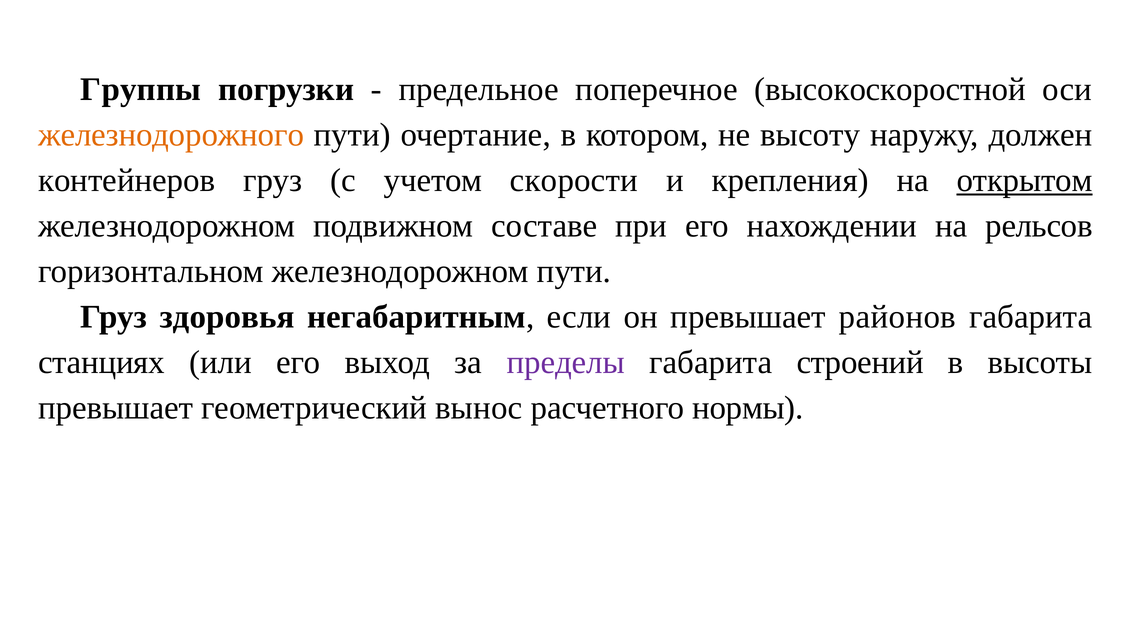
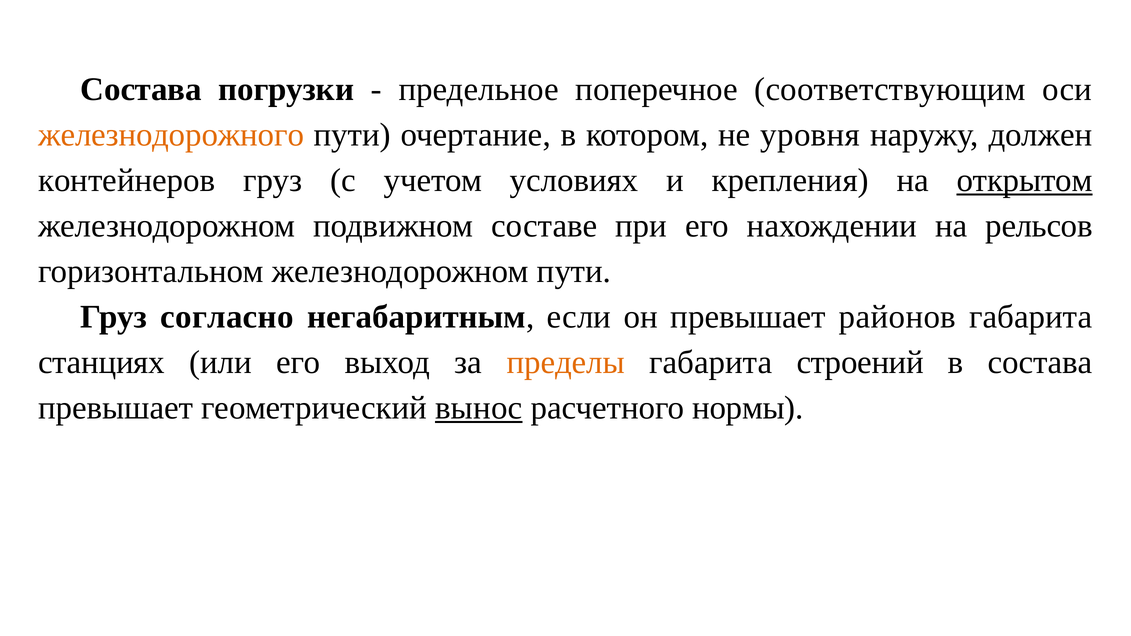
Группы at (141, 89): Группы -> Состава
высокоскоростной: высокоскоростной -> соответствующим
высоту: высоту -> уровня
скорости: скорости -> условиях
здоровья: здоровья -> согласно
пределы colour: purple -> orange
в высоты: высоты -> состава
вынос underline: none -> present
